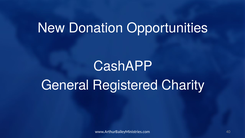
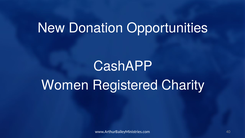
General: General -> Women
